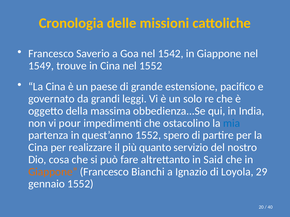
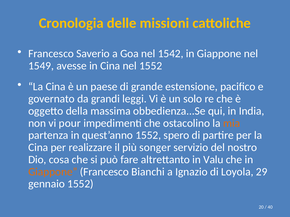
trouve: trouve -> avesse
mia colour: blue -> orange
quanto: quanto -> songer
Said: Said -> Valu
